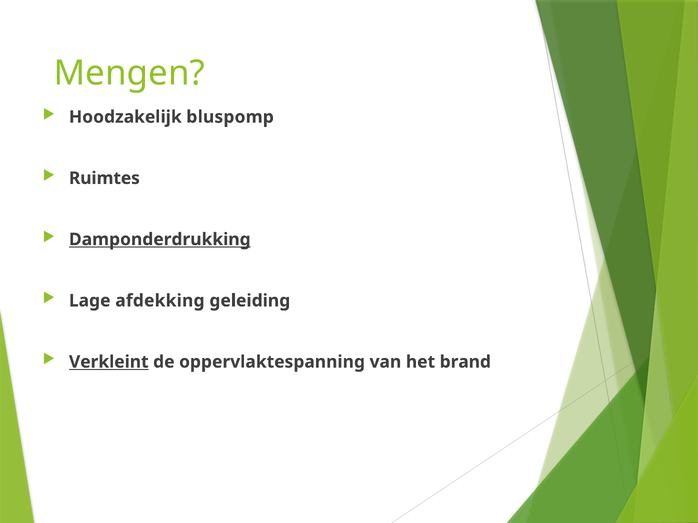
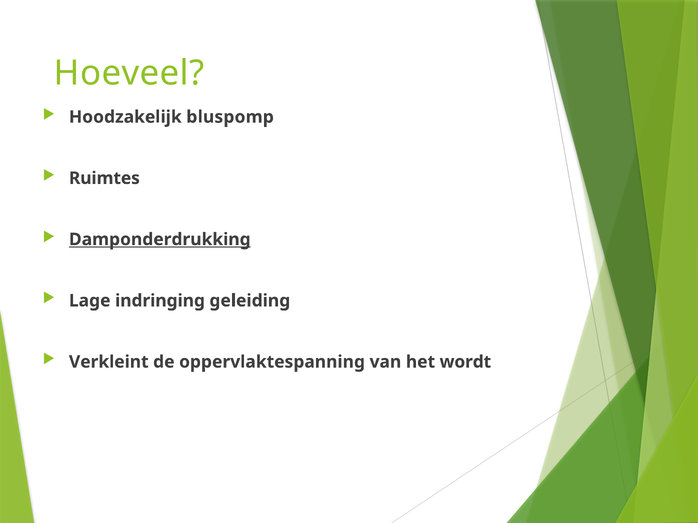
Mengen: Mengen -> Hoeveel
afdekking: afdekking -> indringing
Verkleint underline: present -> none
brand: brand -> wordt
